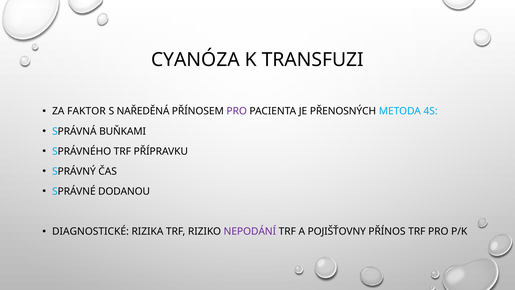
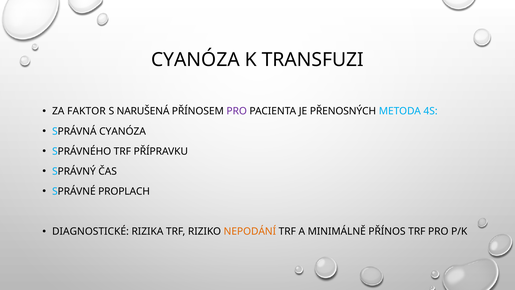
NAŘEDĚNÁ: NAŘEDĚNÁ -> NARUŠENÁ
SPRÁVNÁ BUŇKAMI: BUŇKAMI -> CYANÓZA
DODANOU: DODANOU -> PROPLACH
NEPODÁNÍ colour: purple -> orange
POJIŠŤOVNY: POJIŠŤOVNY -> MINIMÁLNĚ
